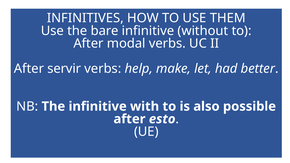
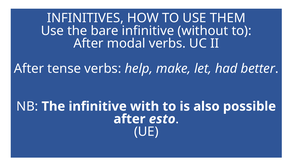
servir: servir -> tense
